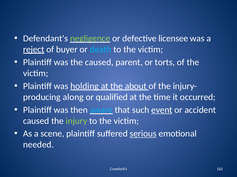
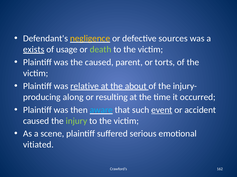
negligence colour: light green -> yellow
licensee: licensee -> sources
reject: reject -> exists
buyer: buyer -> usage
death colour: light blue -> light green
holding: holding -> relative
qualified: qualified -> resulting
serious underline: present -> none
needed: needed -> vitiated
